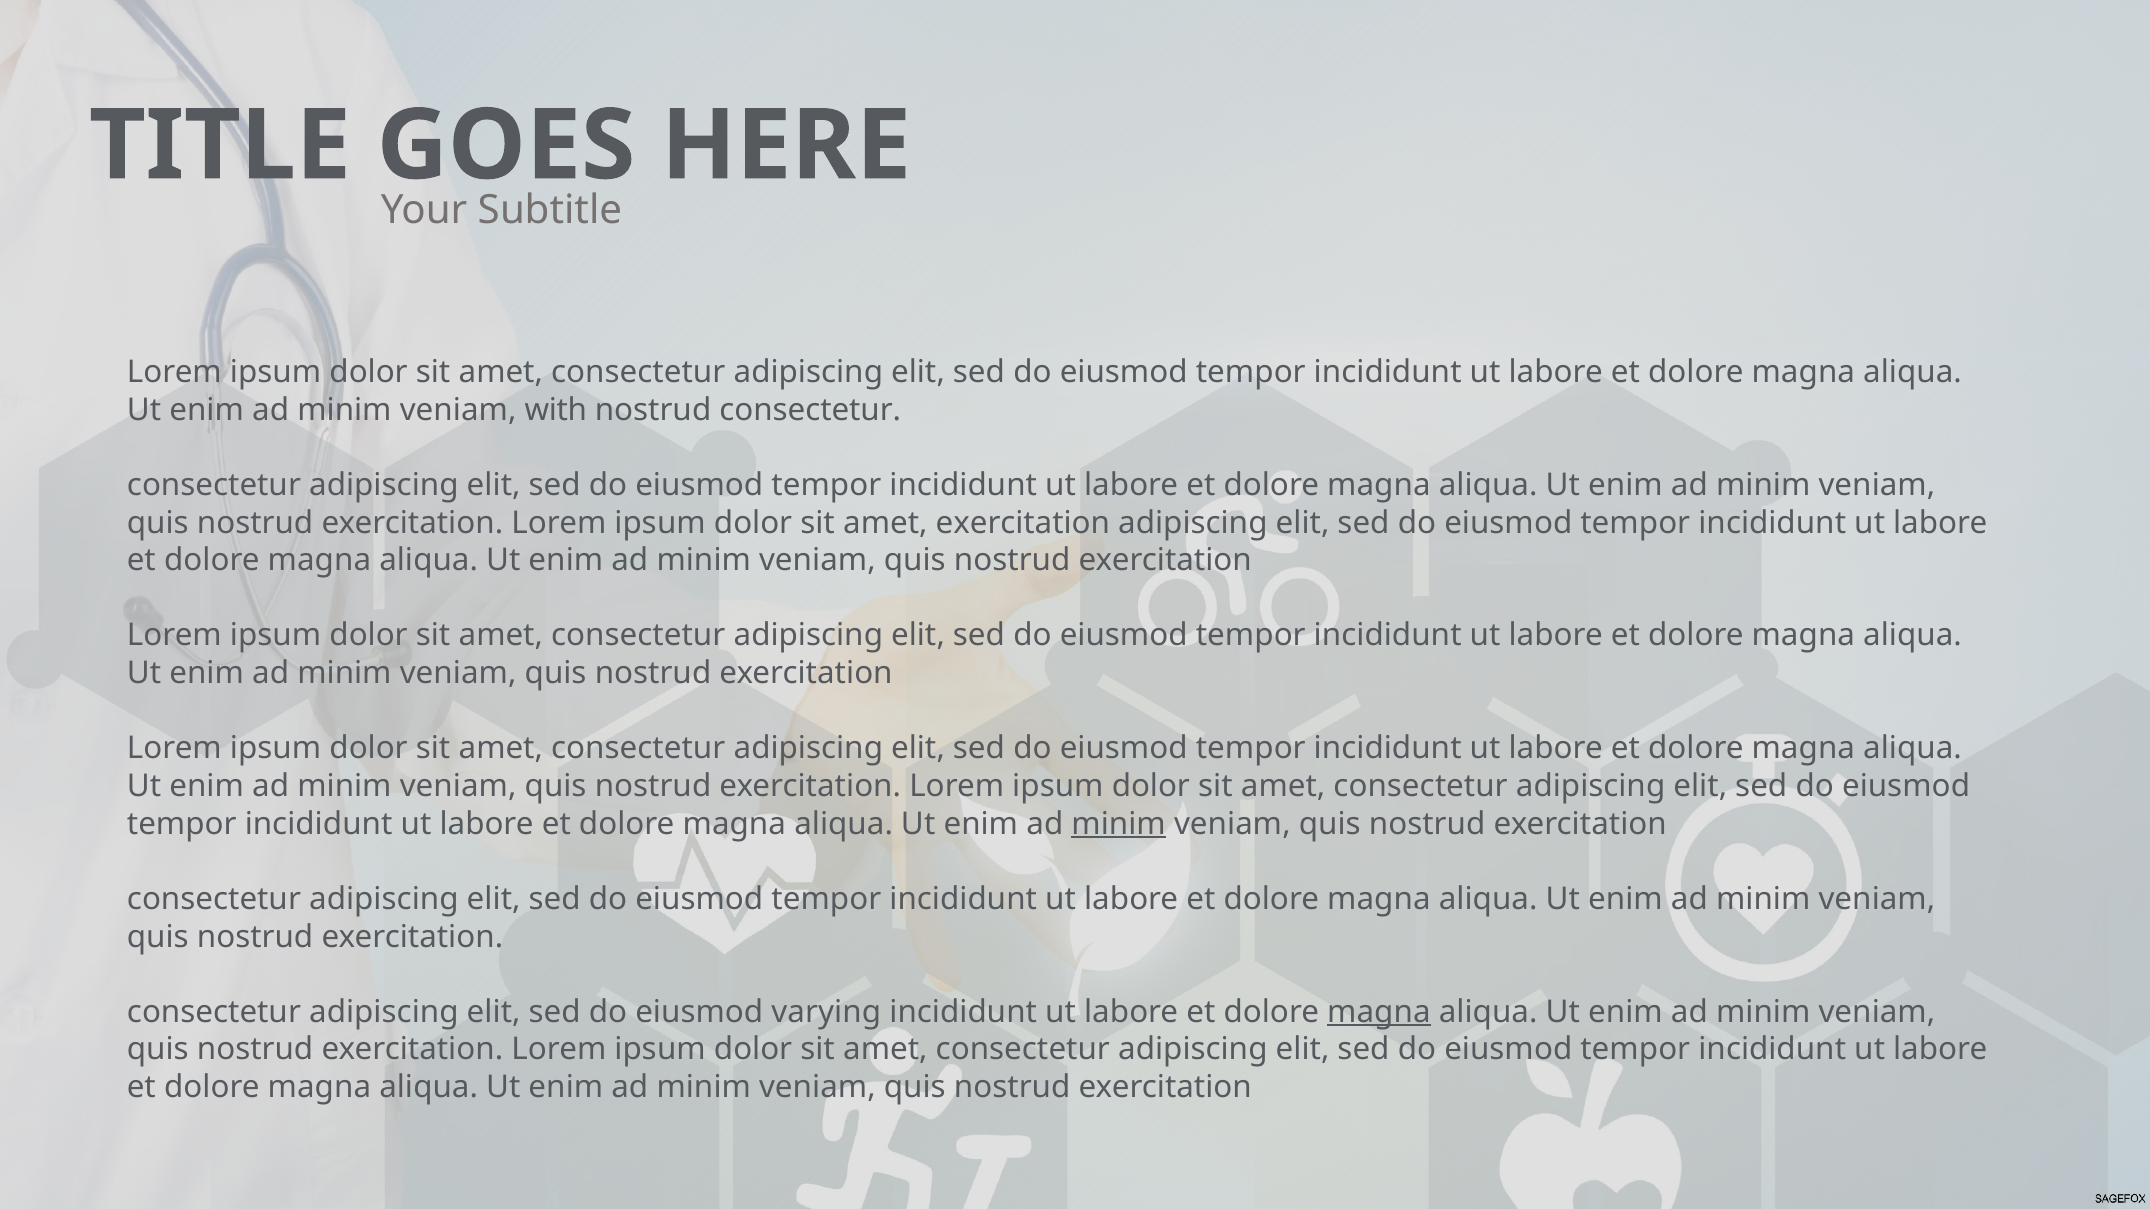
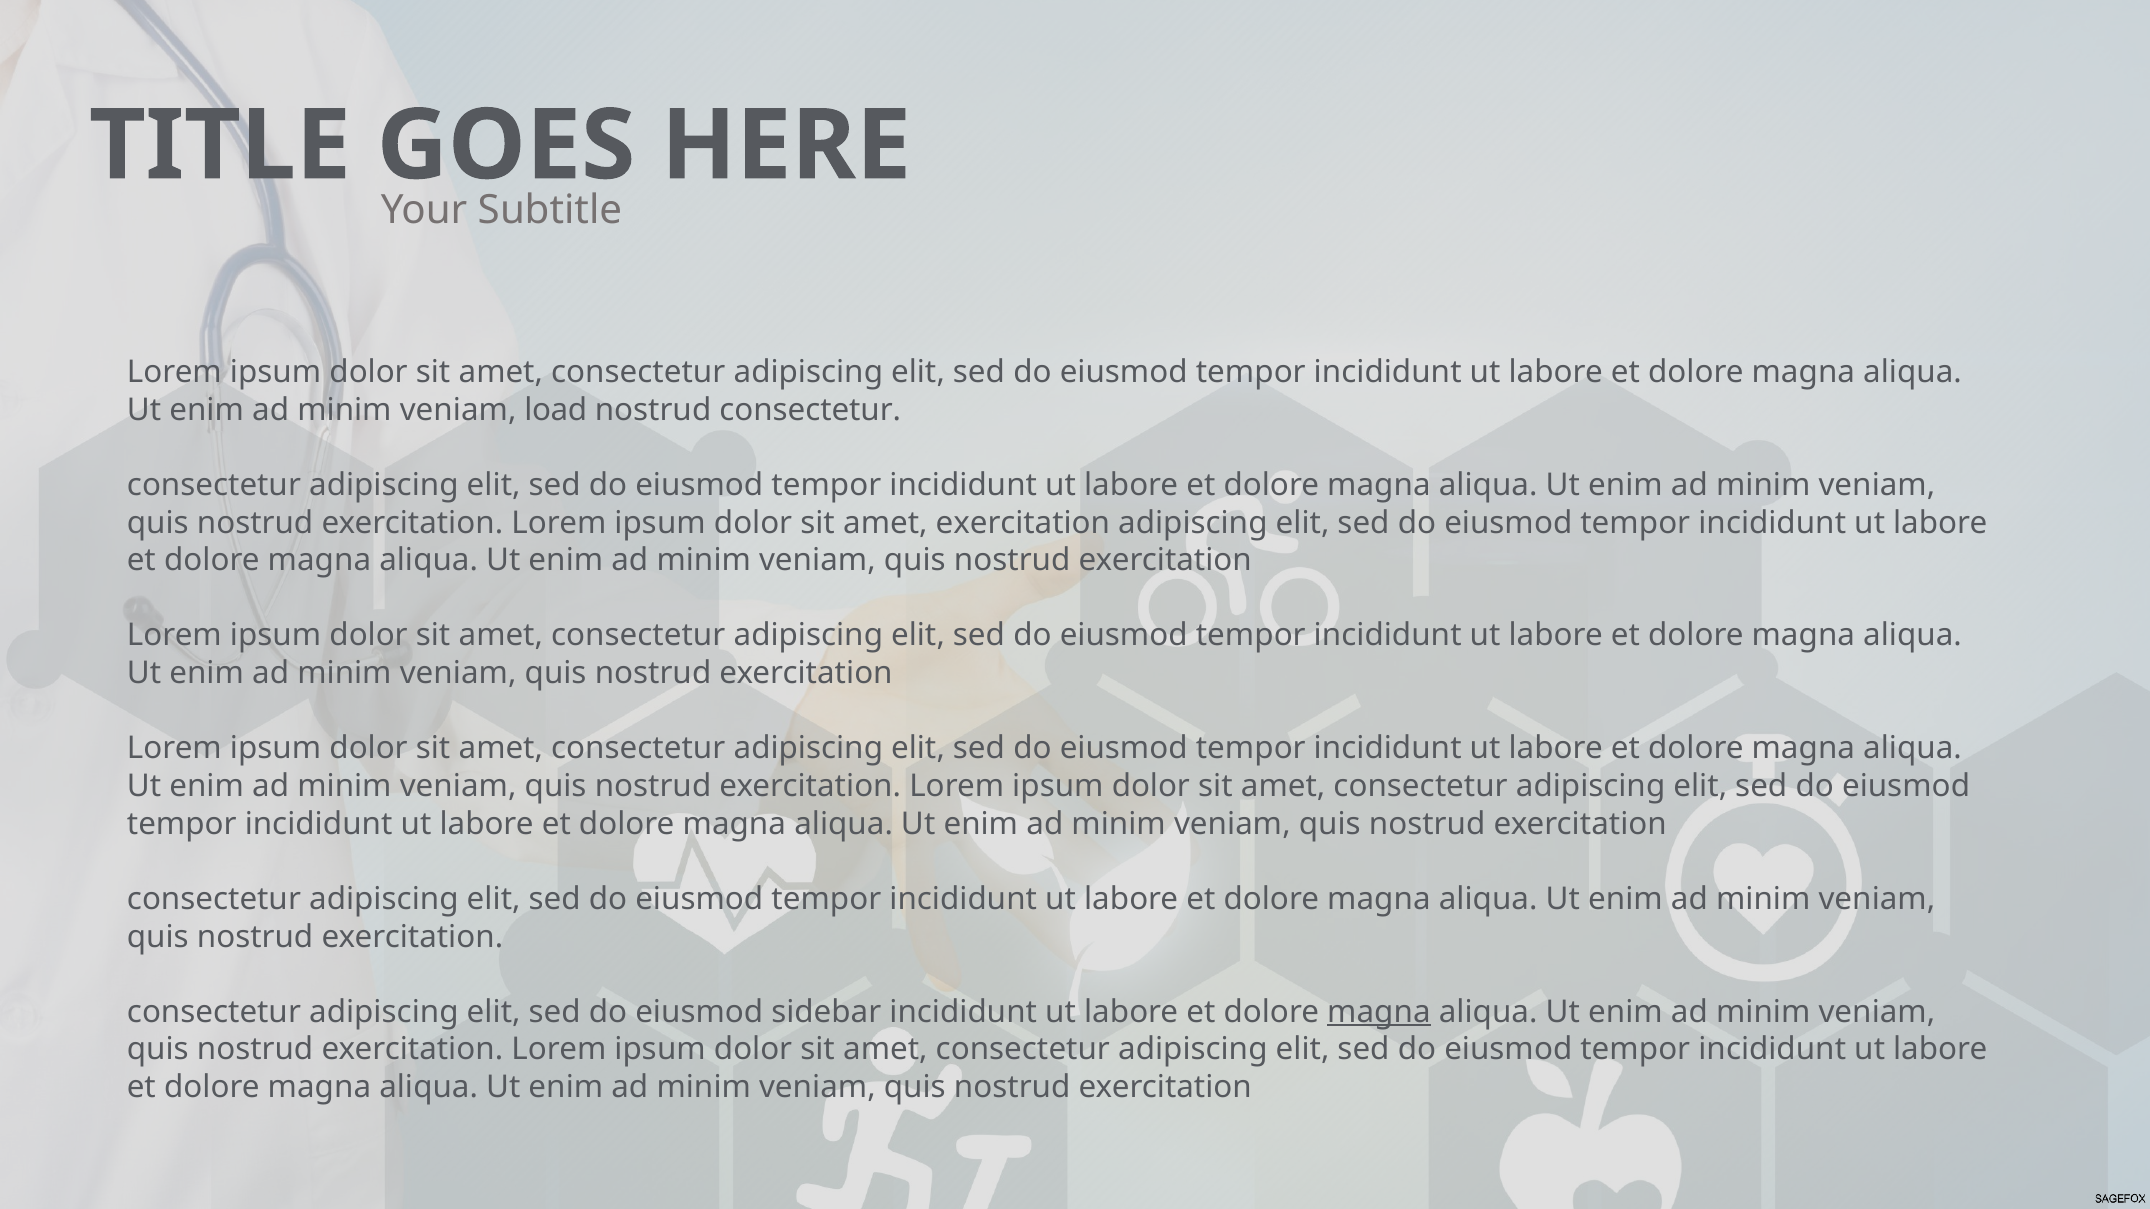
with: with -> load
minim at (1119, 824) underline: present -> none
varying: varying -> sidebar
